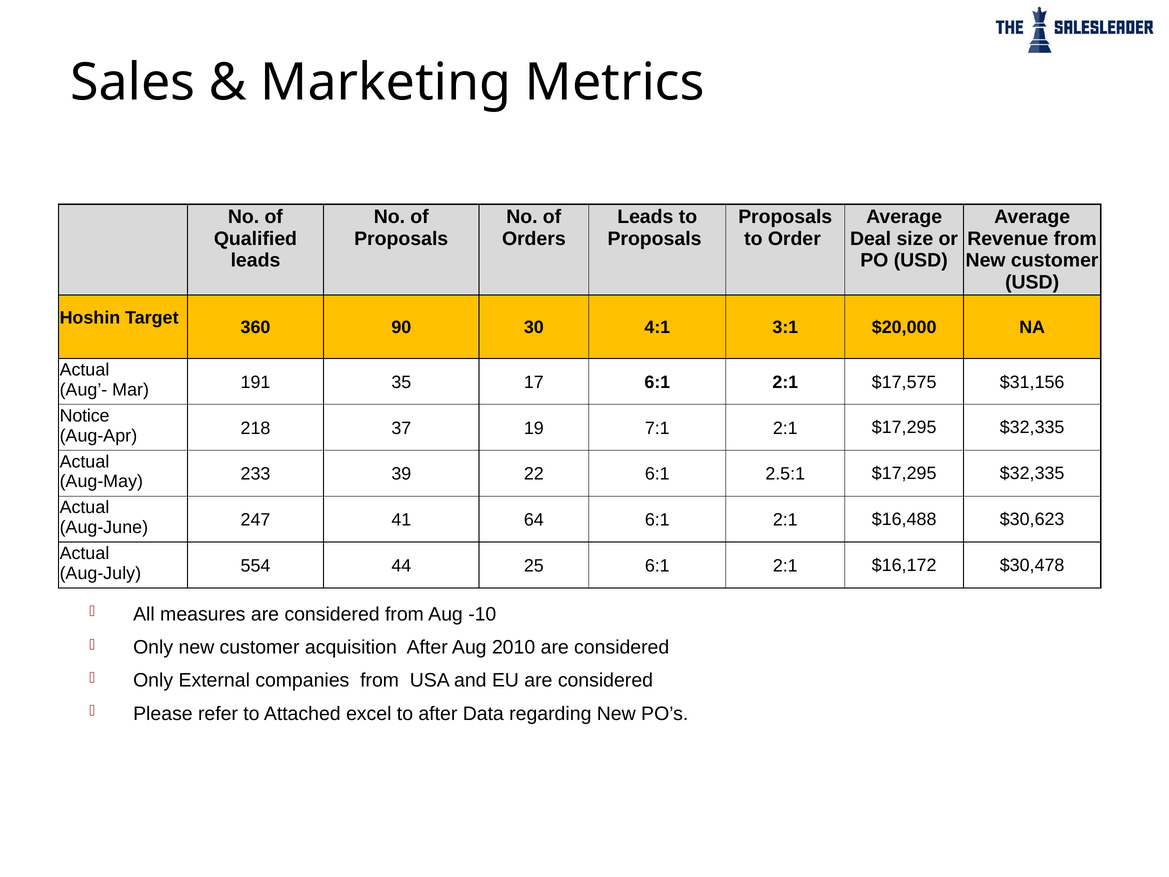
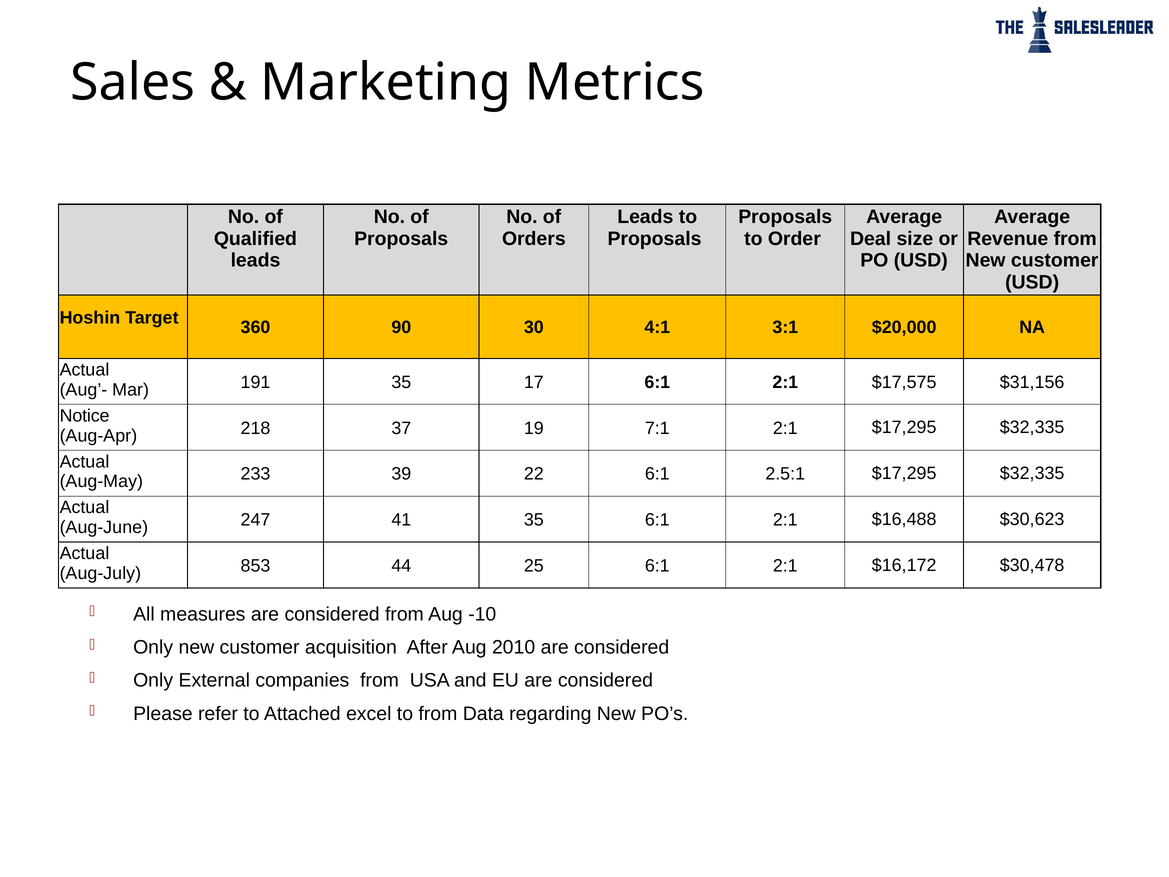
41 64: 64 -> 35
554: 554 -> 853
to after: after -> from
